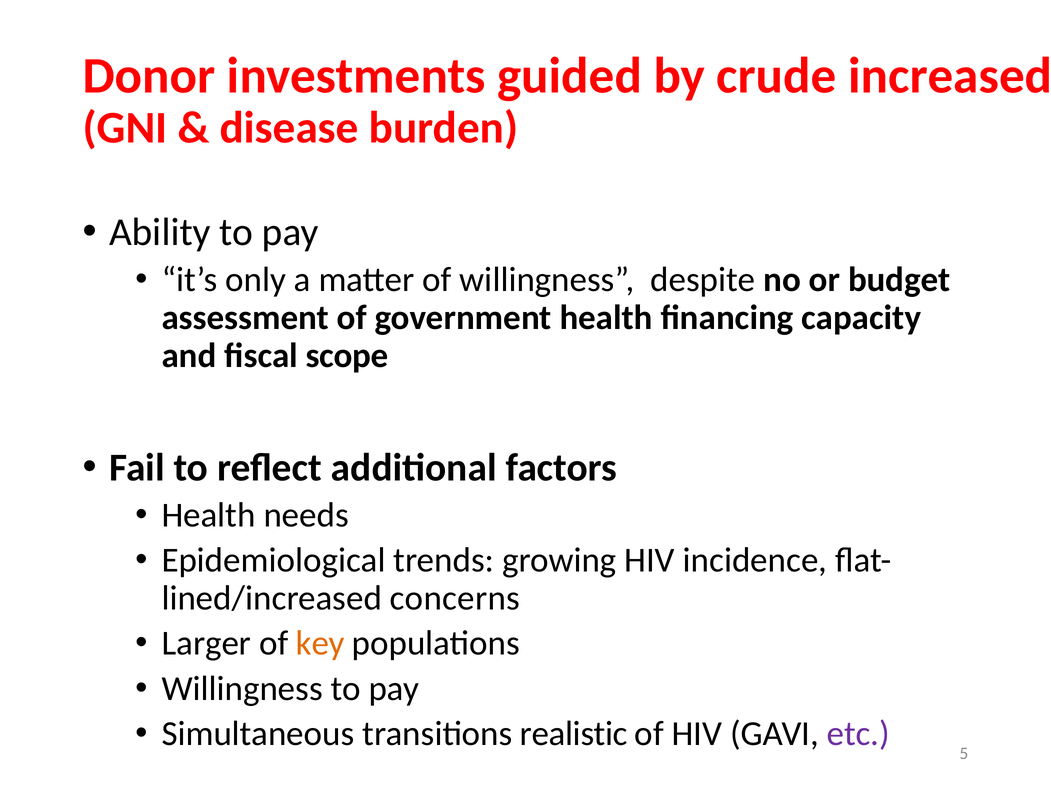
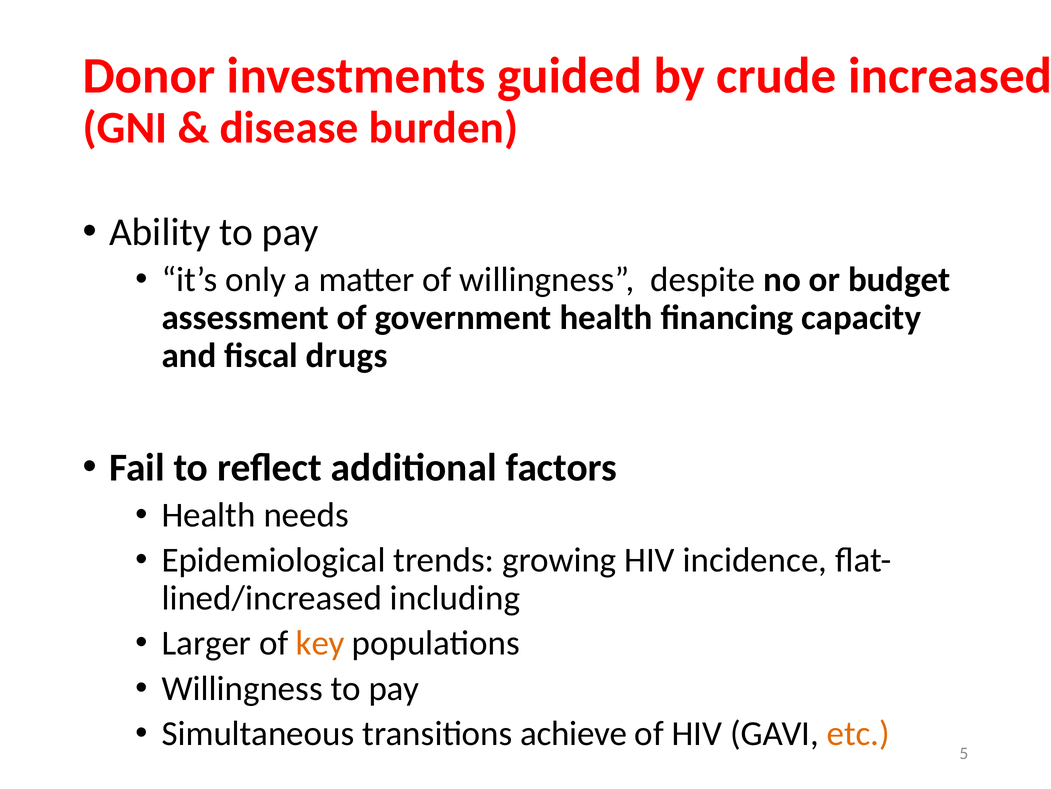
scope: scope -> drugs
concerns: concerns -> including
realistic: realistic -> achieve
etc colour: purple -> orange
